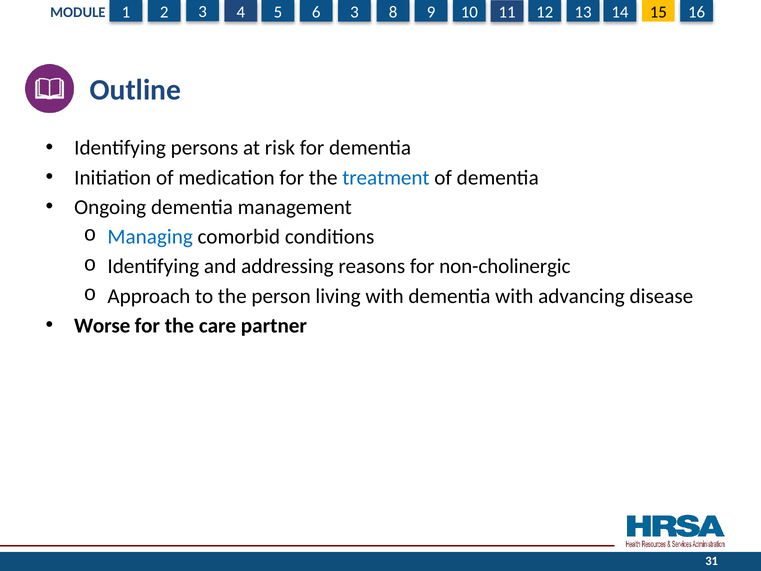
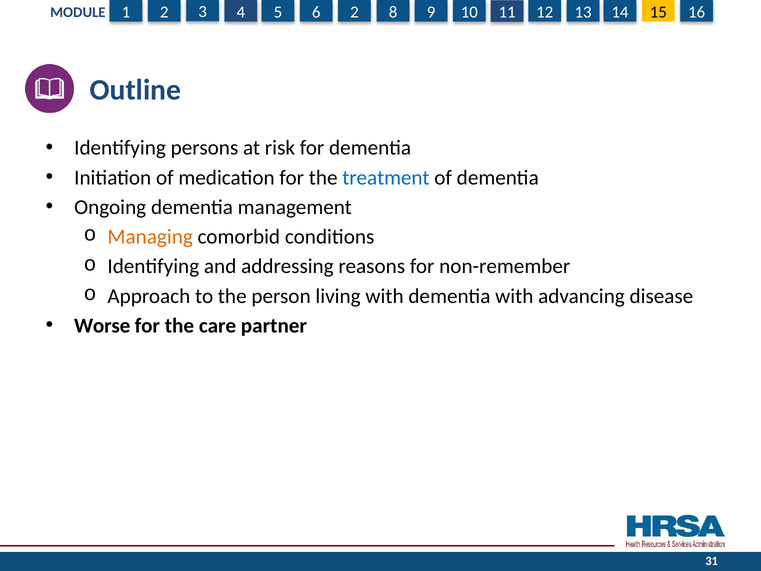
3 at (354, 12): 3 -> 2
Managing colour: blue -> orange
non-cholinergic: non-cholinergic -> non-remember
